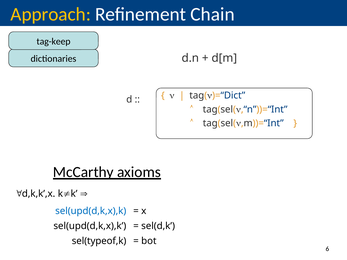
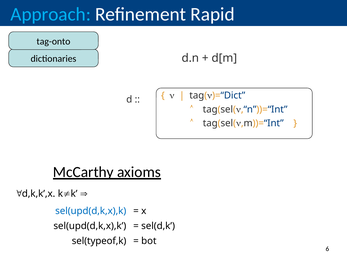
Approach colour: yellow -> light blue
Chain: Chain -> Rapid
tag-keep: tag-keep -> tag-onto
